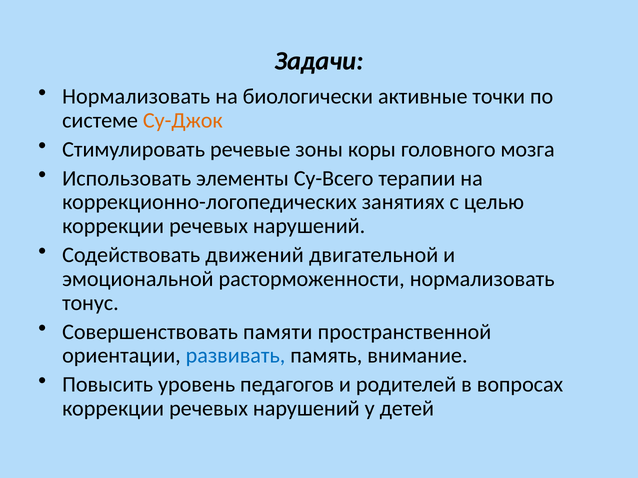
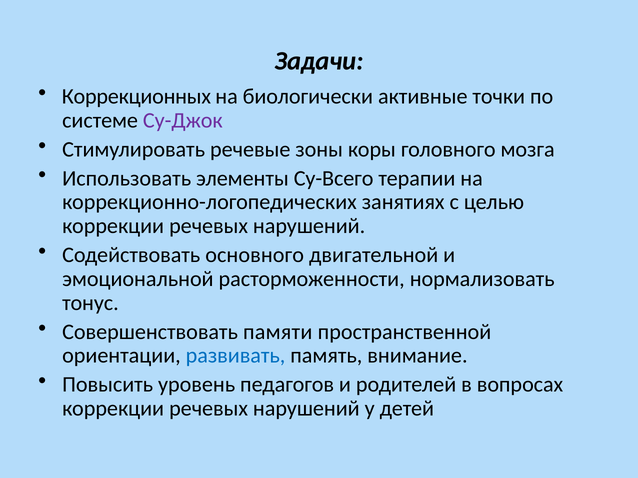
Нормализовать at (136, 97): Нормализовать -> Коррекционных
Су-Джок colour: orange -> purple
движений: движений -> основного
